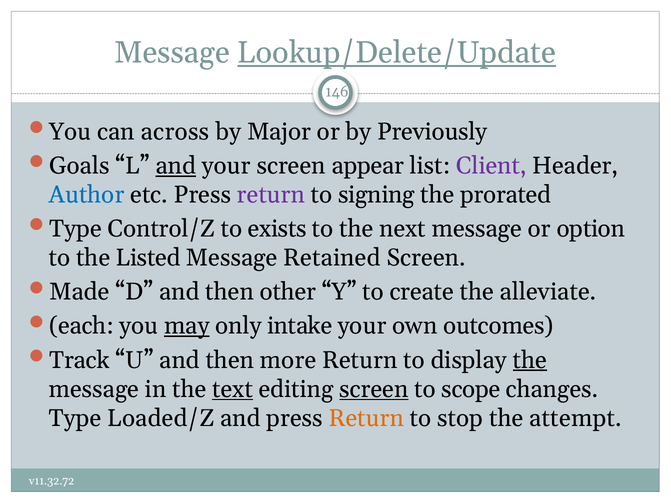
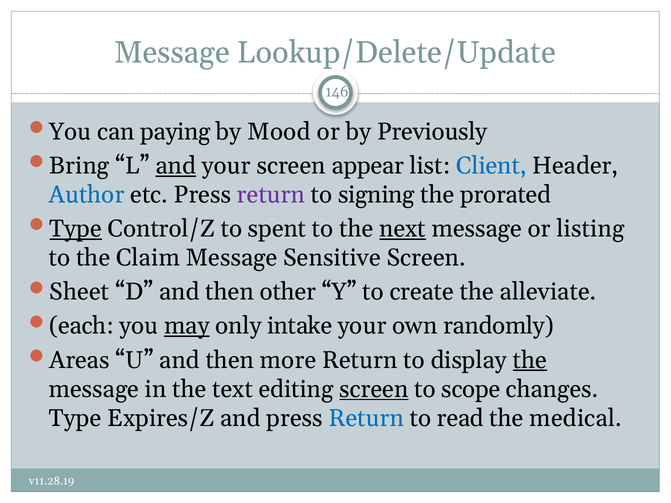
Lookup/Delete/Update underline: present -> none
across: across -> paying
Major: Major -> Mood
Goals: Goals -> Bring
Client colour: purple -> blue
Type at (76, 229) underline: none -> present
exists: exists -> spent
next underline: none -> present
option: option -> listing
Listed: Listed -> Claim
Retained: Retained -> Sensitive
Made: Made -> Sheet
outcomes: outcomes -> randomly
Track: Track -> Areas
text underline: present -> none
Loaded/Z: Loaded/Z -> Expires/Z
Return at (366, 418) colour: orange -> blue
stop: stop -> read
attempt: attempt -> medical
v11.32.72: v11.32.72 -> v11.28.19
